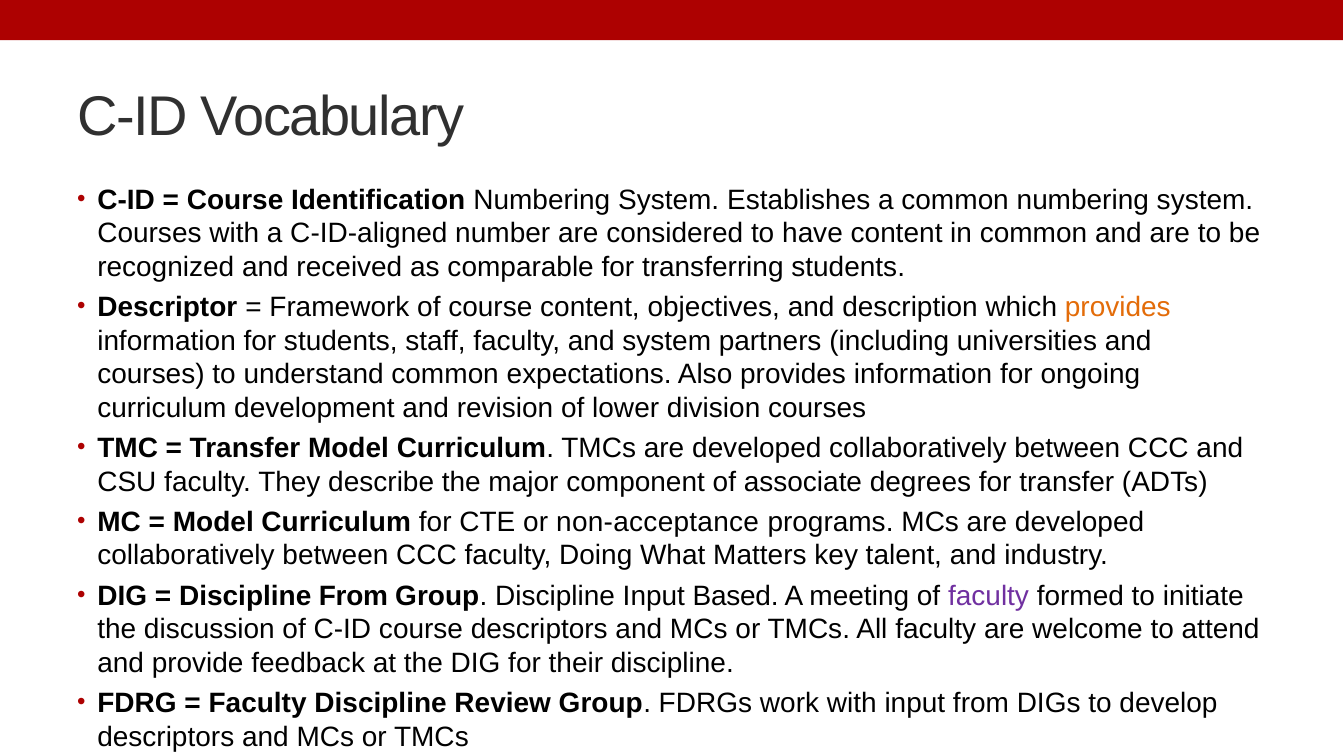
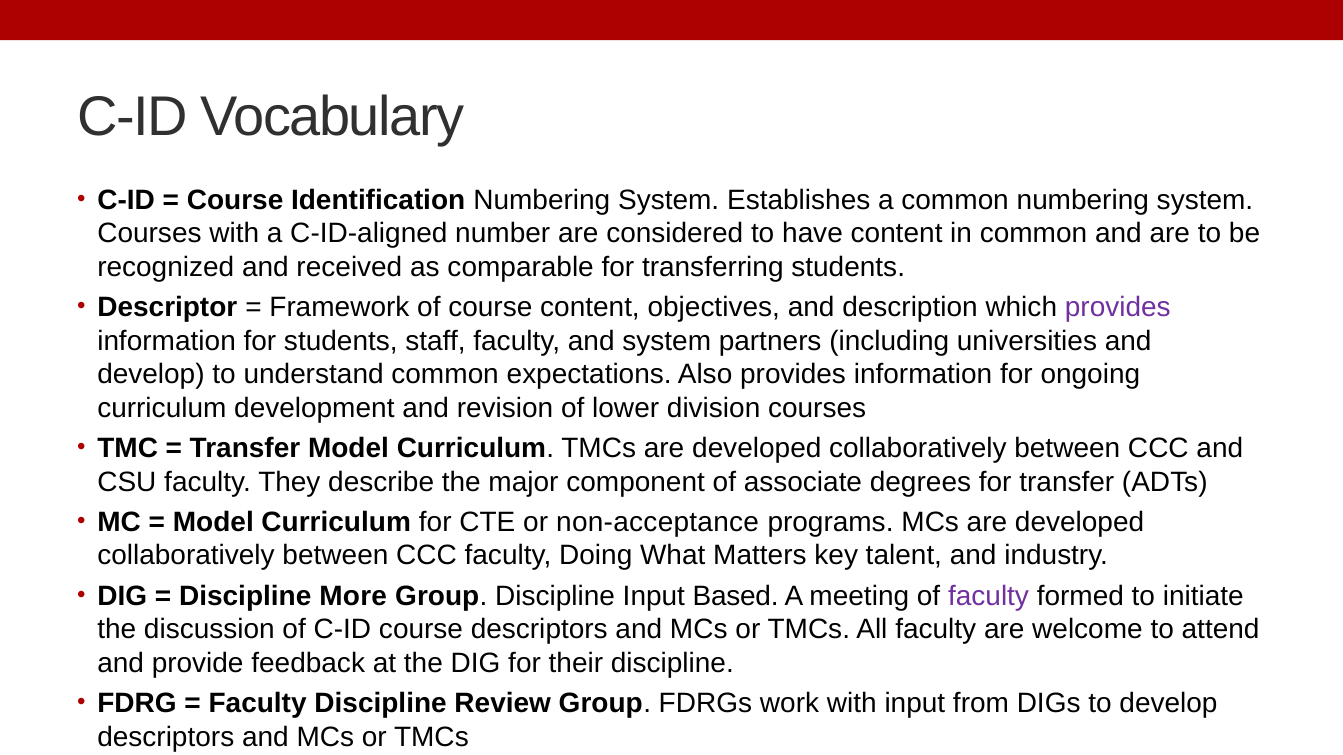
provides at (1118, 308) colour: orange -> purple
courses at (151, 375): courses -> develop
Discipline From: From -> More
